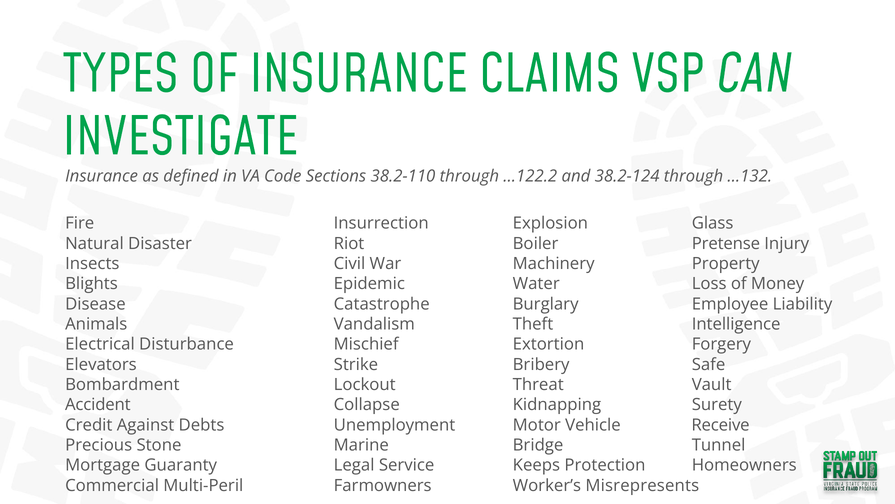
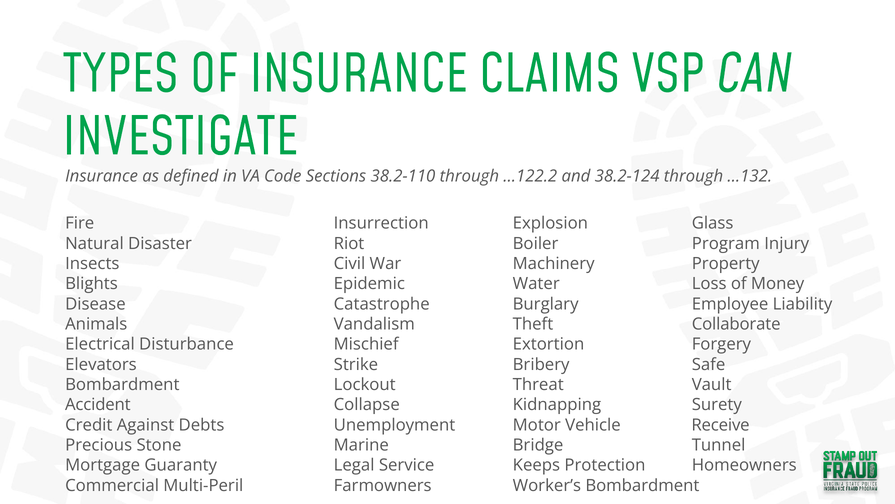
Pretense: Pretense -> Program
Intelligence: Intelligence -> Collaborate
Worker’s Misrepresents: Misrepresents -> Bombardment
